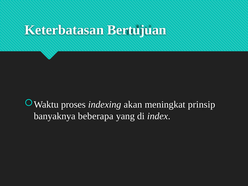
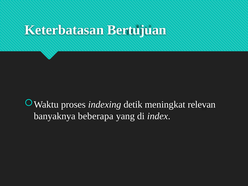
akan: akan -> detik
prinsip: prinsip -> relevan
